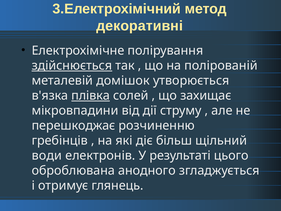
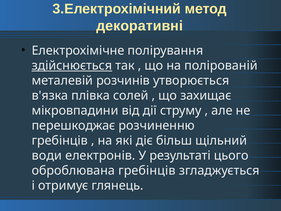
домішок: домішок -> розчинів
плівка underline: present -> none
оброблювана анодного: анодного -> гребінців
